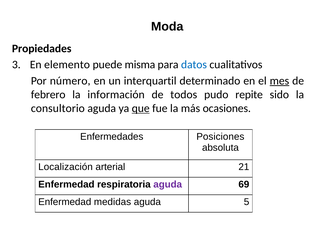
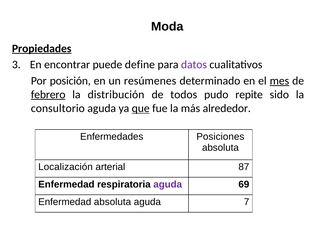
Propiedades underline: none -> present
elemento: elemento -> encontrar
misma: misma -> define
datos colour: blue -> purple
número: número -> posición
interquartil: interquartil -> resúmenes
febrero underline: none -> present
información: información -> distribución
ocasiones: ocasiones -> alrededor
21: 21 -> 87
Enfermedad medidas: medidas -> absoluta
5: 5 -> 7
